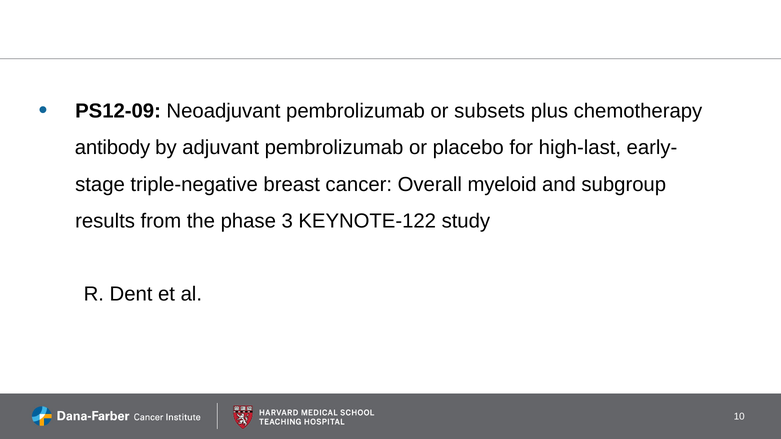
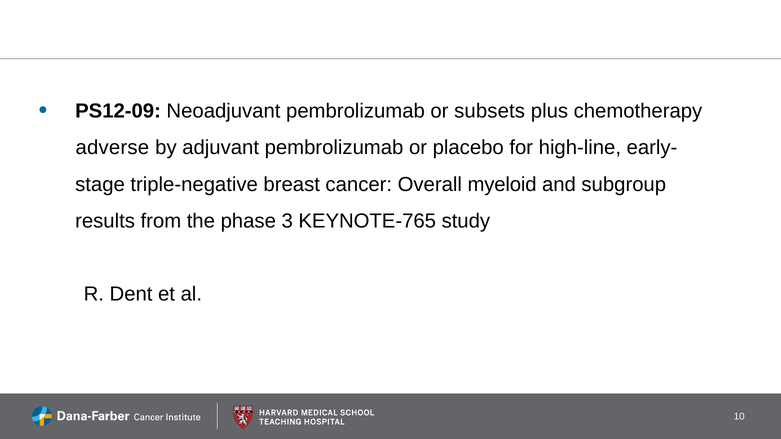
antibody: antibody -> adverse
high-last: high-last -> high-line
KEYNOTE-122: KEYNOTE-122 -> KEYNOTE-765
